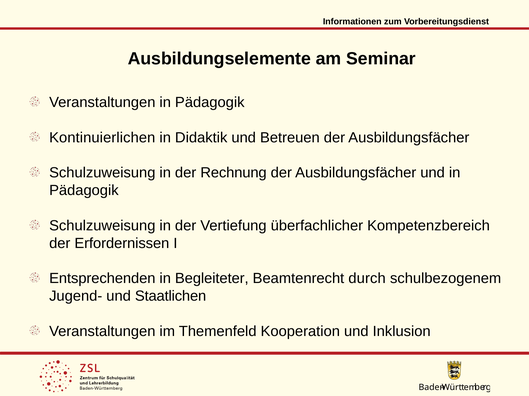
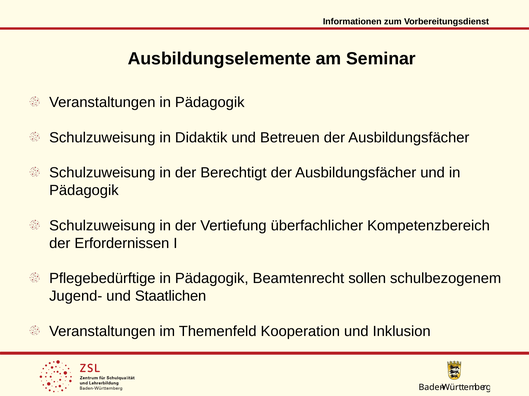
Kontinuierlichen at (102, 138): Kontinuierlichen -> Schulzuweisung
Rechnung: Rechnung -> Berechtigt
Entsprechenden: Entsprechenden -> Pflegebedürftige
Begleiteter at (212, 279): Begleiteter -> Pädagogik
durch: durch -> sollen
